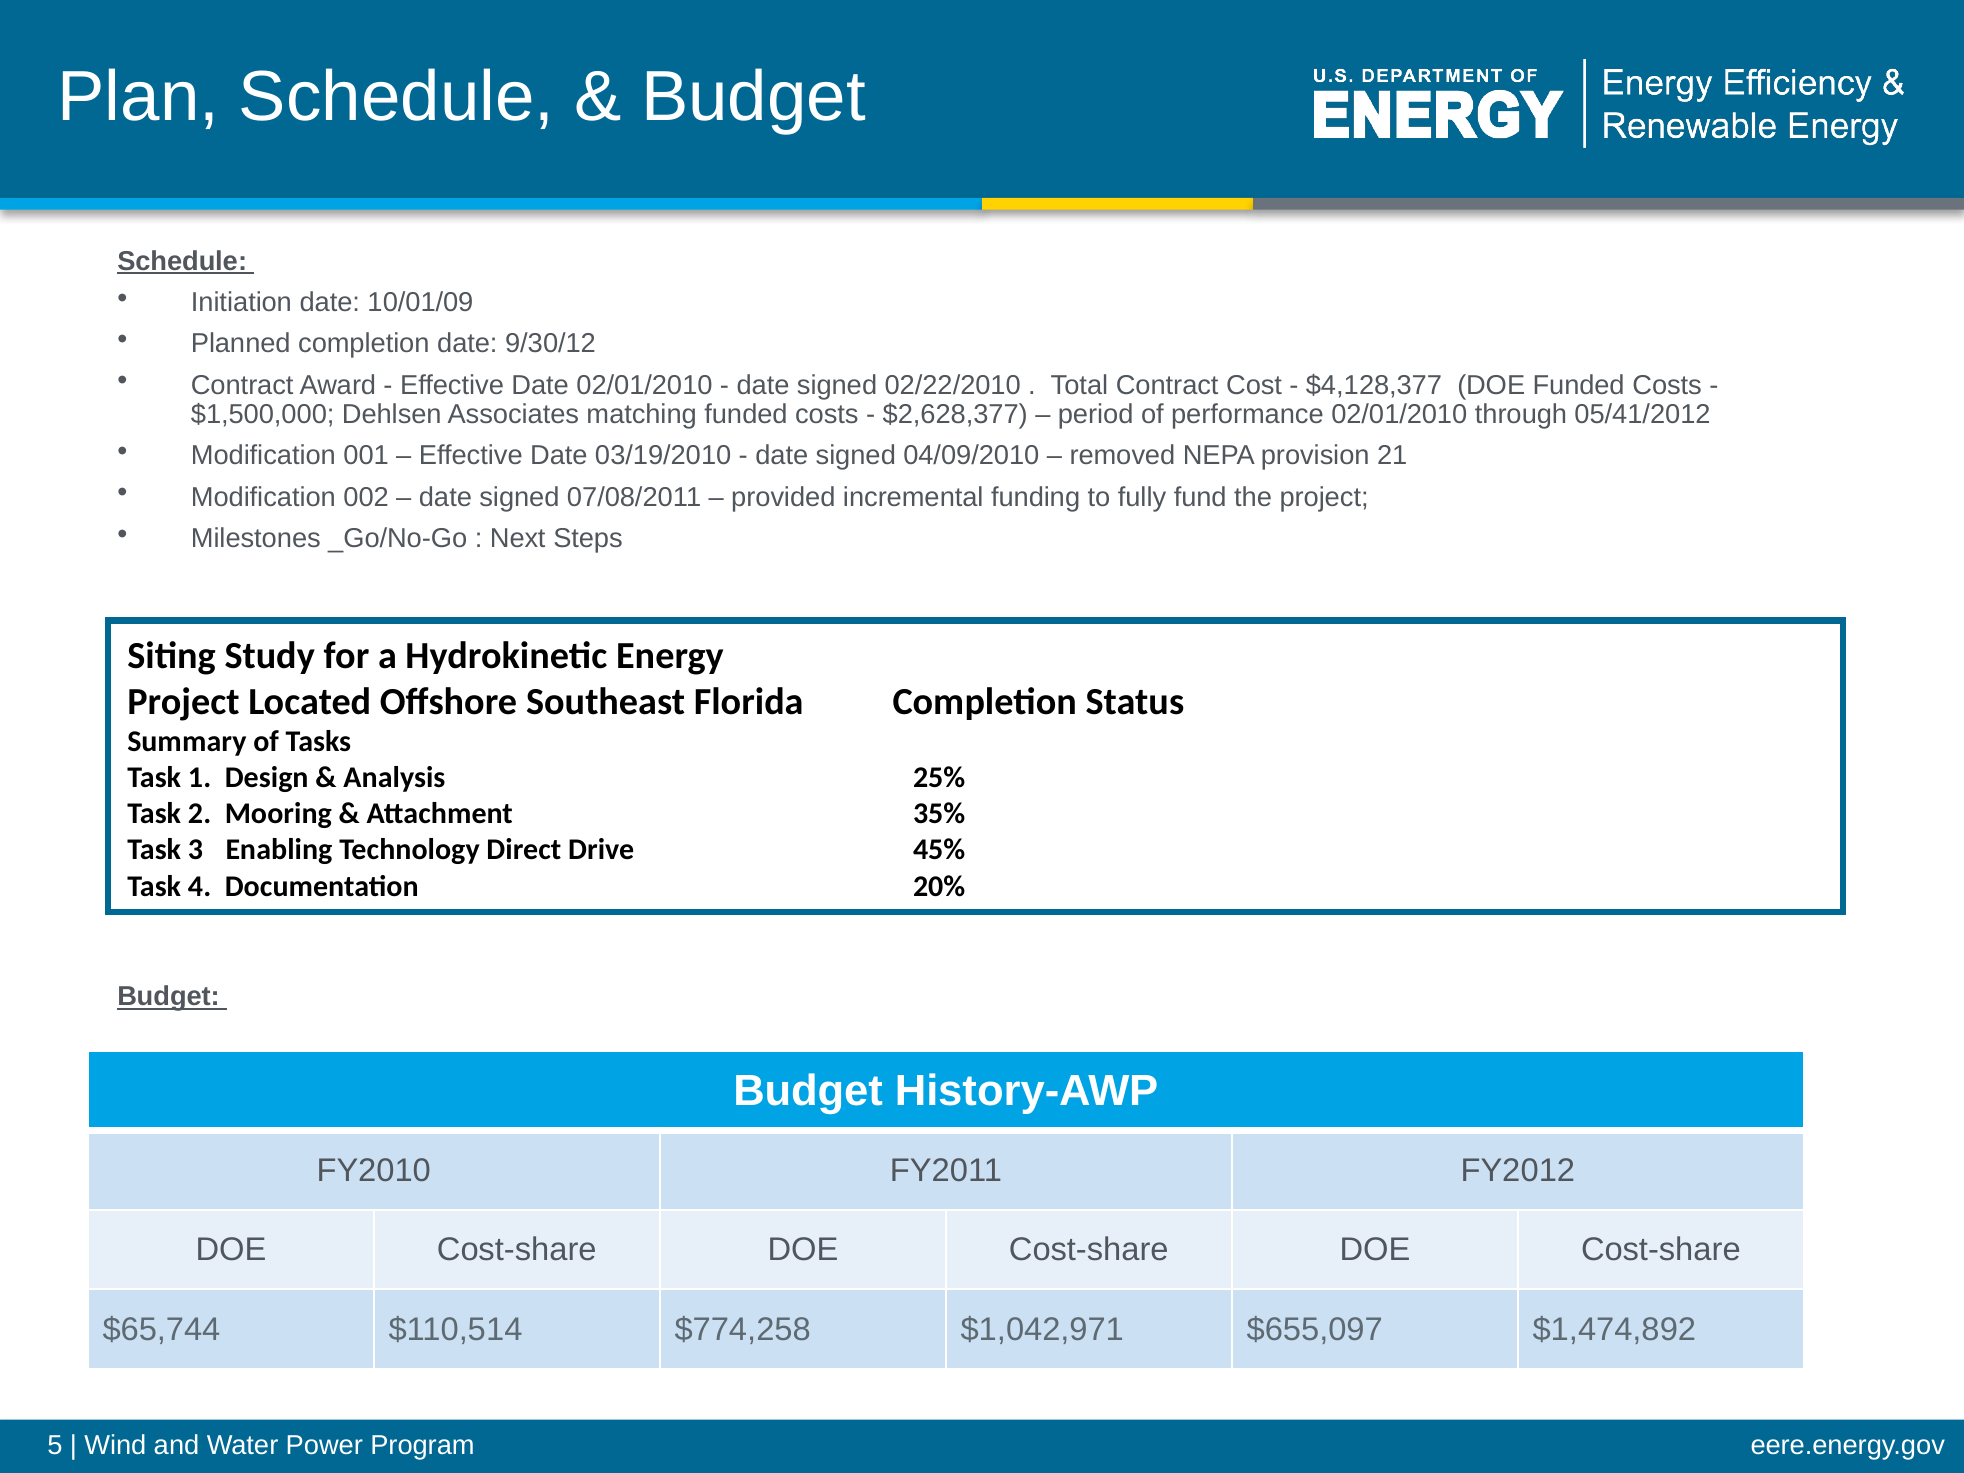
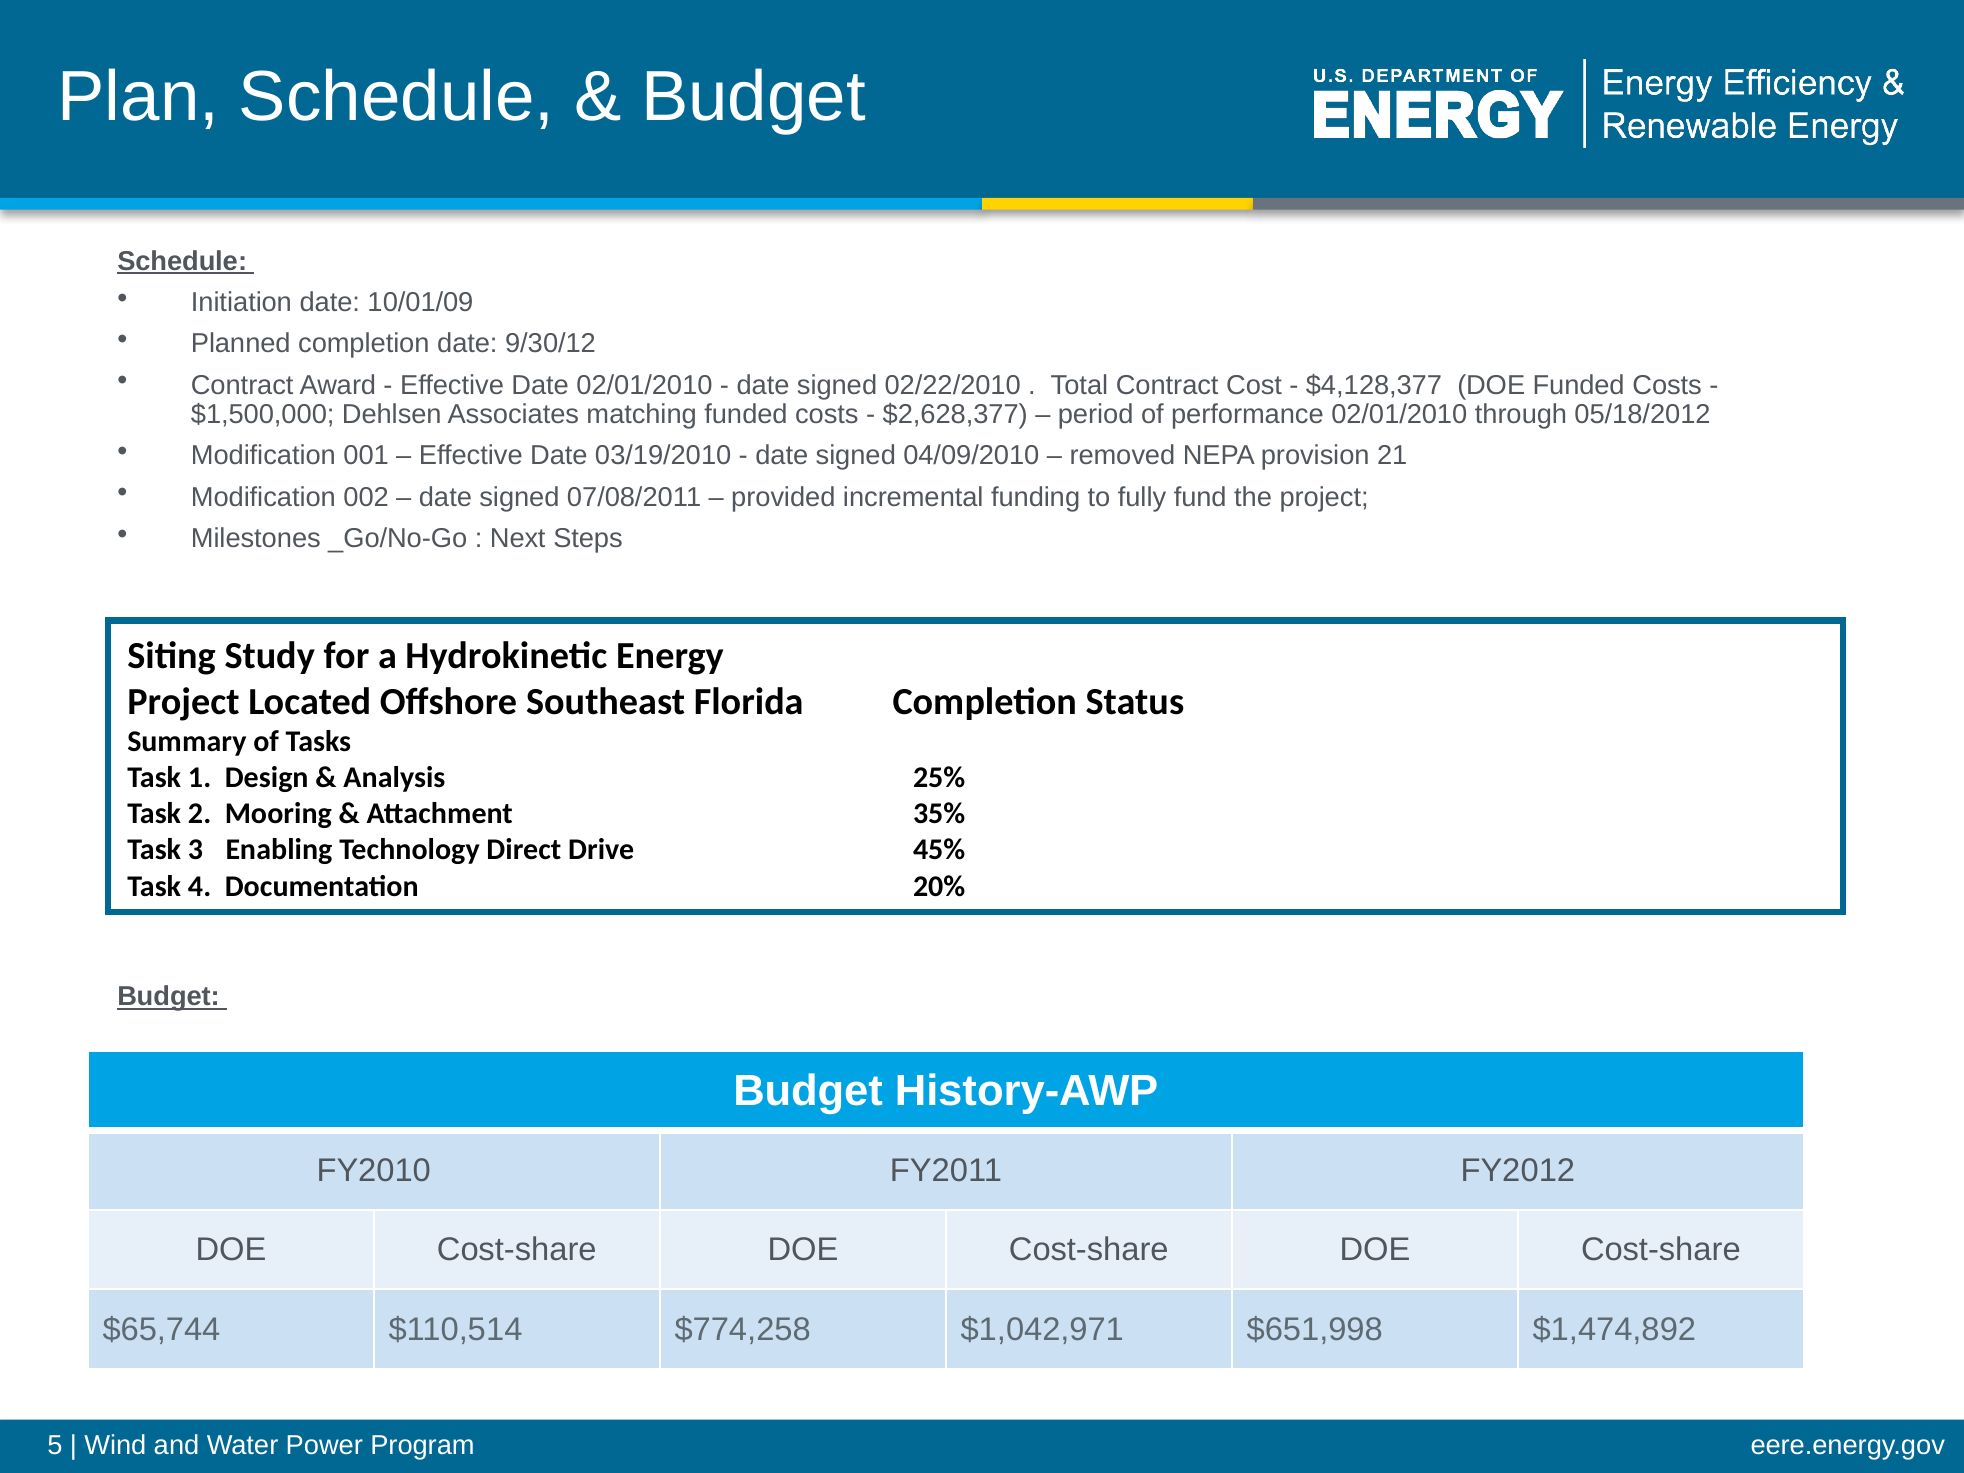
05/41/2012: 05/41/2012 -> 05/18/2012
$655,097: $655,097 -> $651,998
